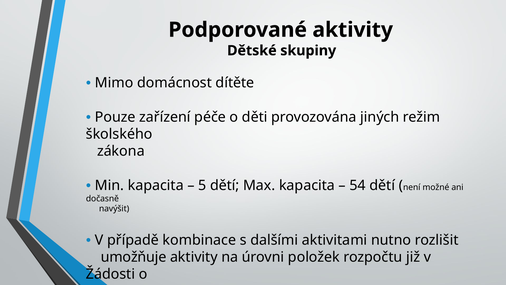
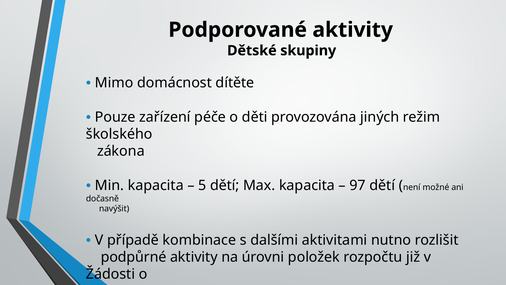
54: 54 -> 97
umožňuje: umožňuje -> podpůrné
